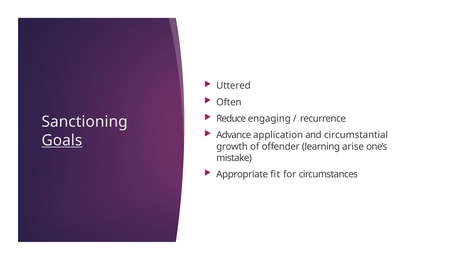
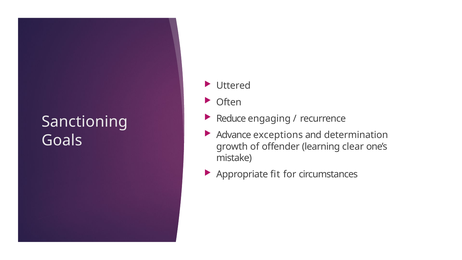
application: application -> exceptions
circumstantial: circumstantial -> determination
Goals underline: present -> none
arise: arise -> clear
